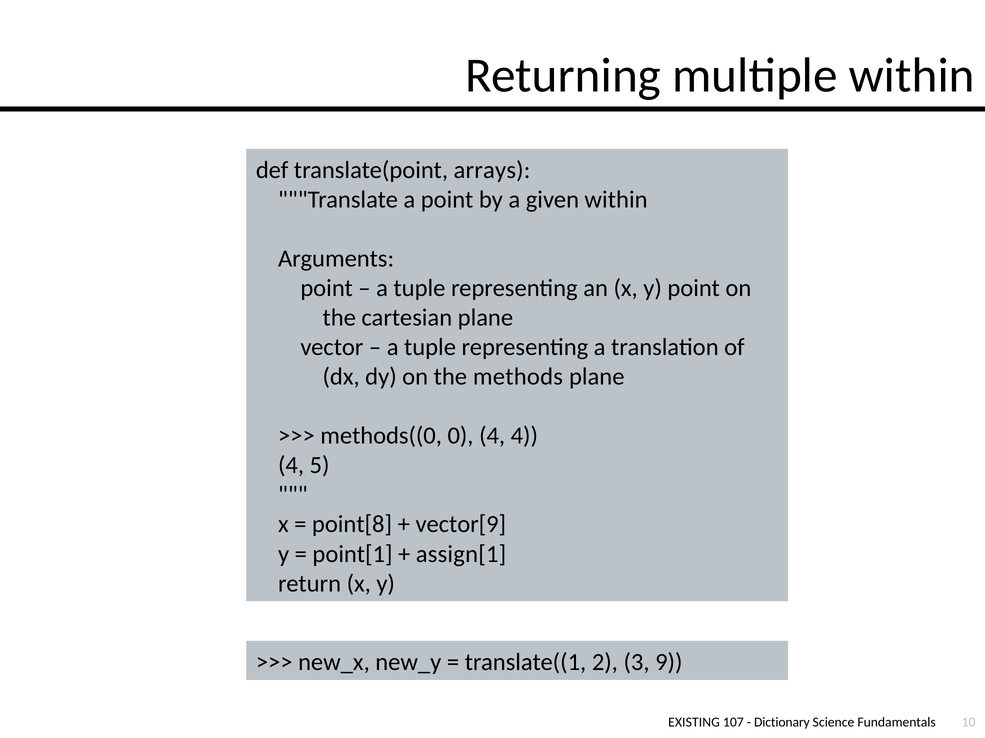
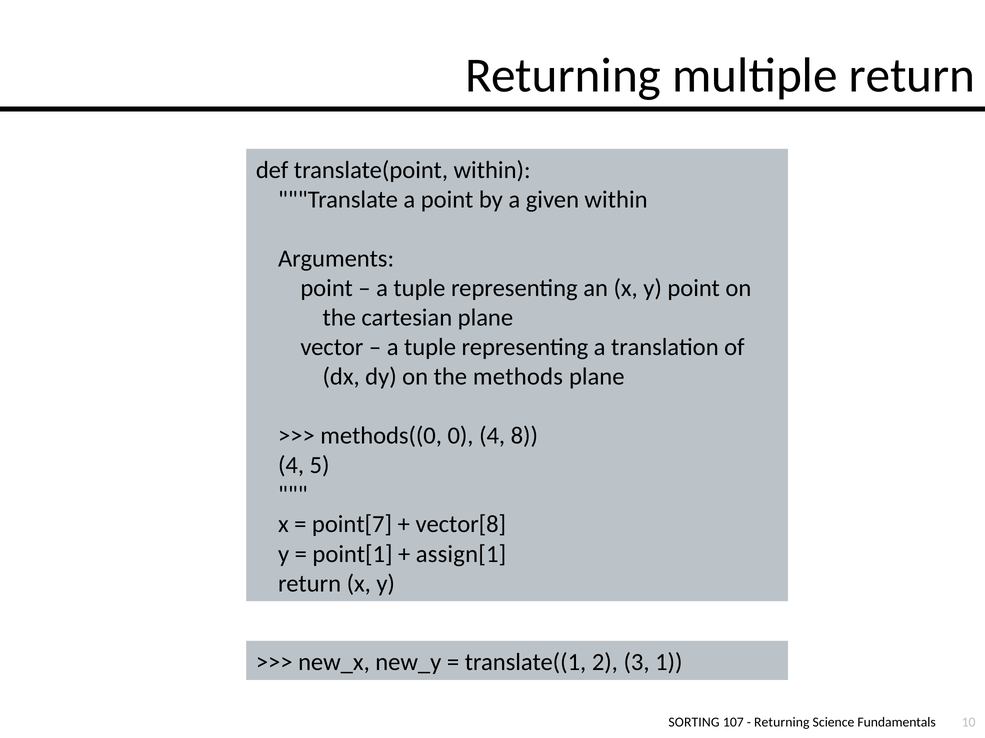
multiple within: within -> return
translate(point arrays: arrays -> within
0 4 4: 4 -> 8
point[8: point[8 -> point[7
vector[9: vector[9 -> vector[8
9: 9 -> 1
EXISTING: EXISTING -> SORTING
Dictionary at (782, 723): Dictionary -> Returning
